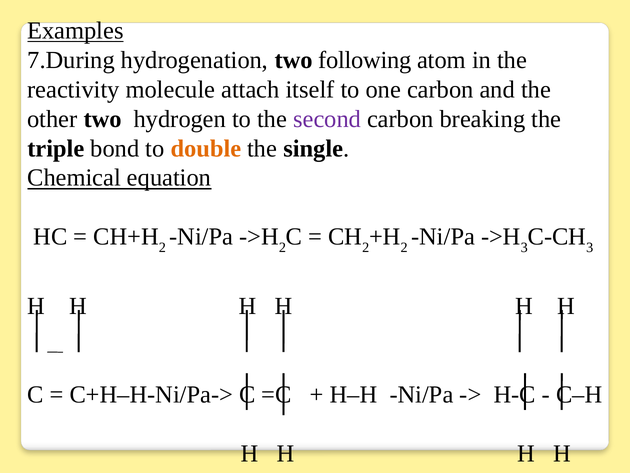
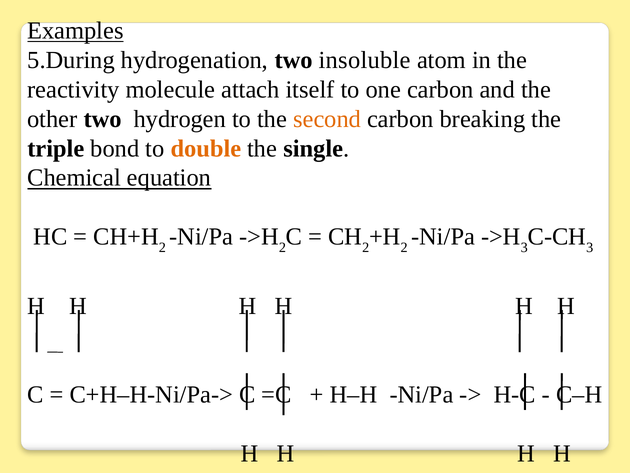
7.During: 7.During -> 5.During
following: following -> insoluble
second colour: purple -> orange
